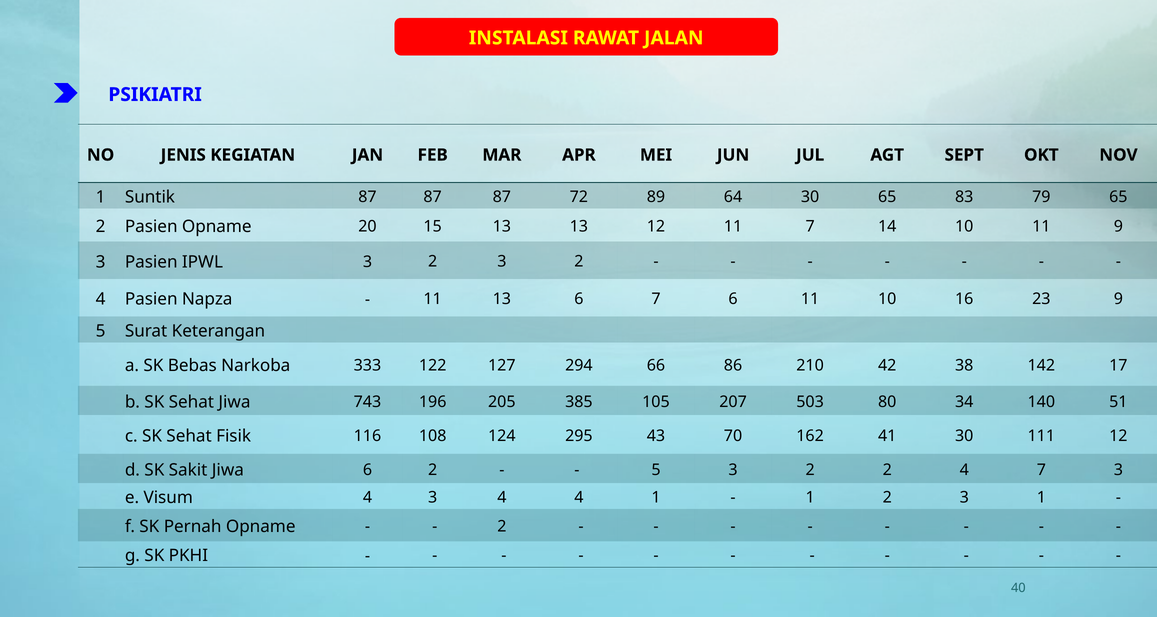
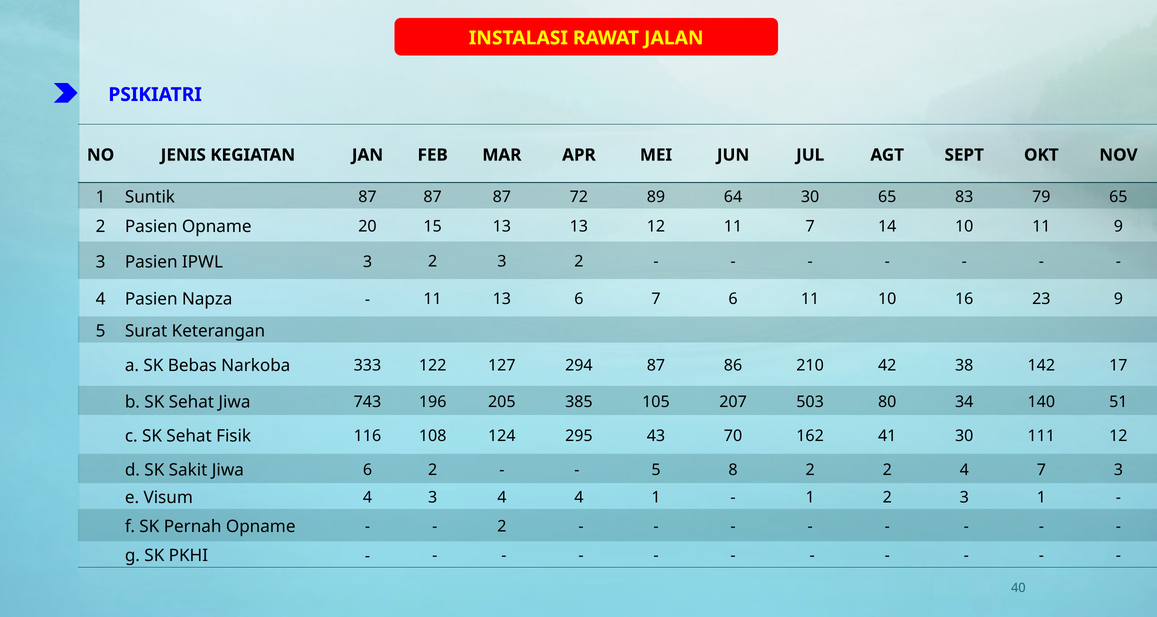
294 66: 66 -> 87
5 3: 3 -> 8
